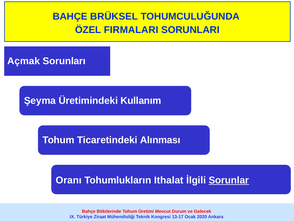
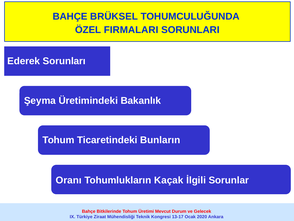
Açmak: Açmak -> Ederek
Kullanım: Kullanım -> Bakanlık
Alınması: Alınması -> Bunların
Ithalat: Ithalat -> Kaçak
Sorunlar underline: present -> none
